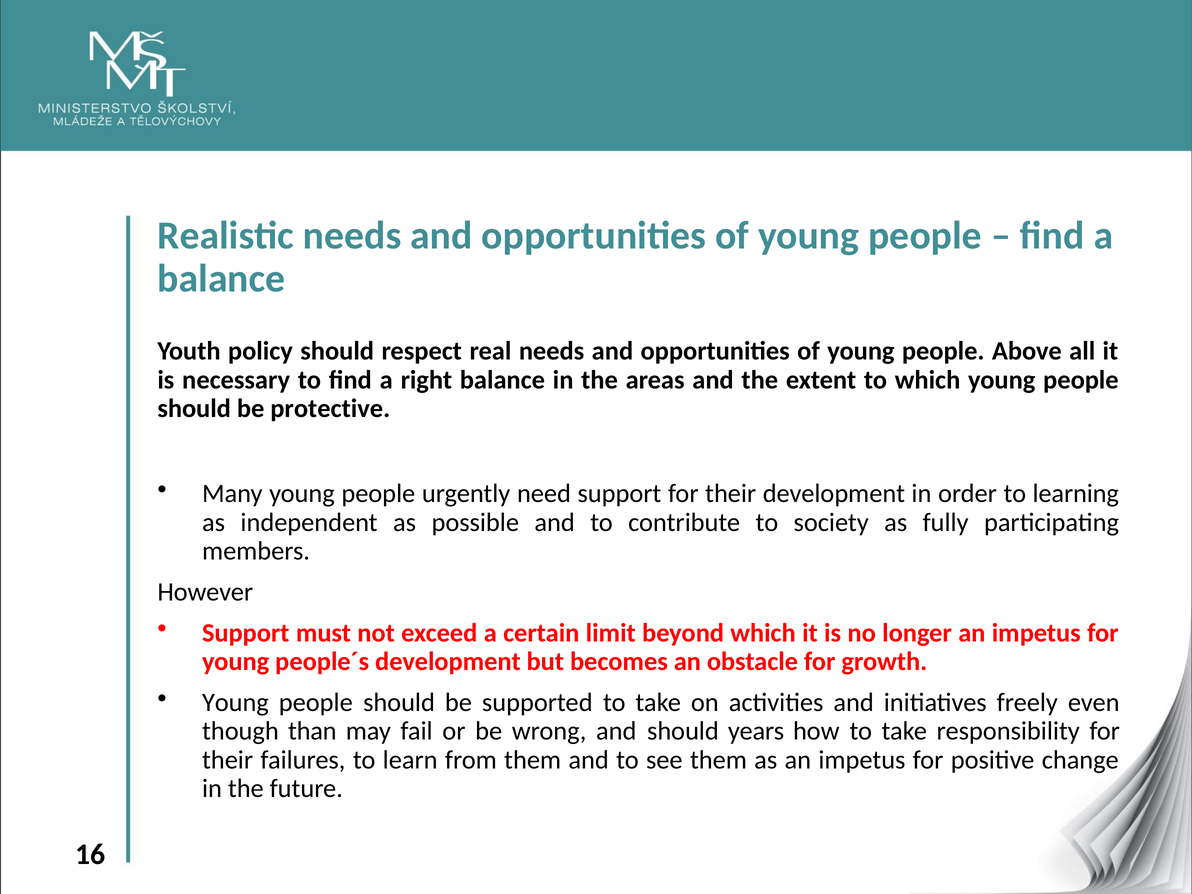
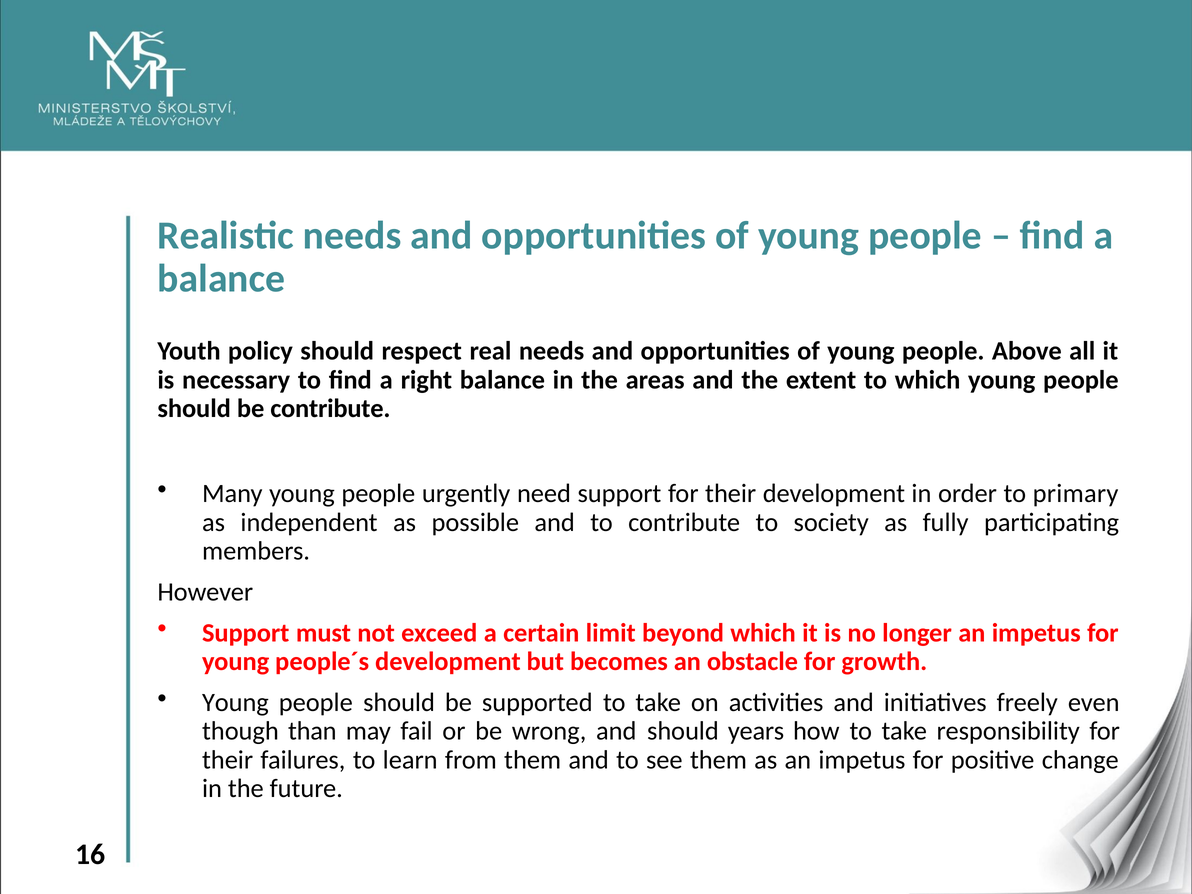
be protective: protective -> contribute
learning: learning -> primary
